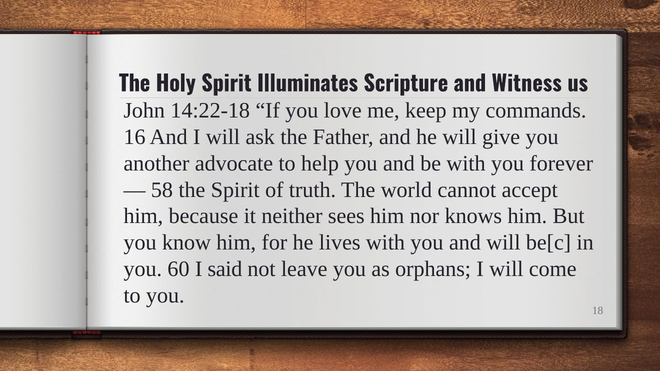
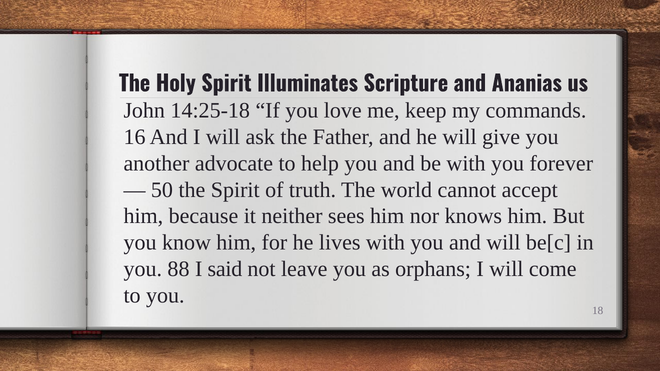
Witness: Witness -> Ananias
14:22-18: 14:22-18 -> 14:25-18
58: 58 -> 50
60: 60 -> 88
